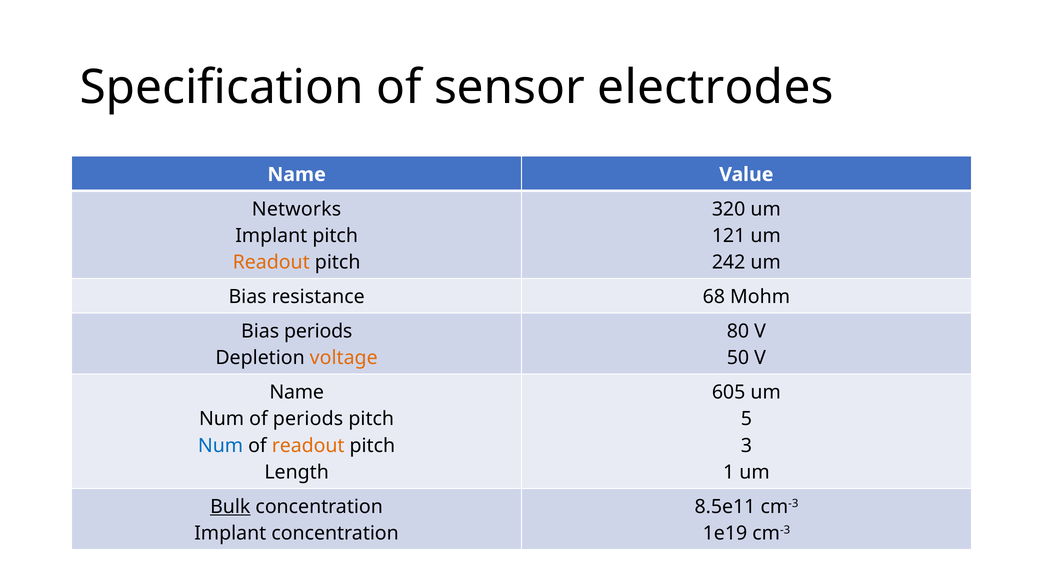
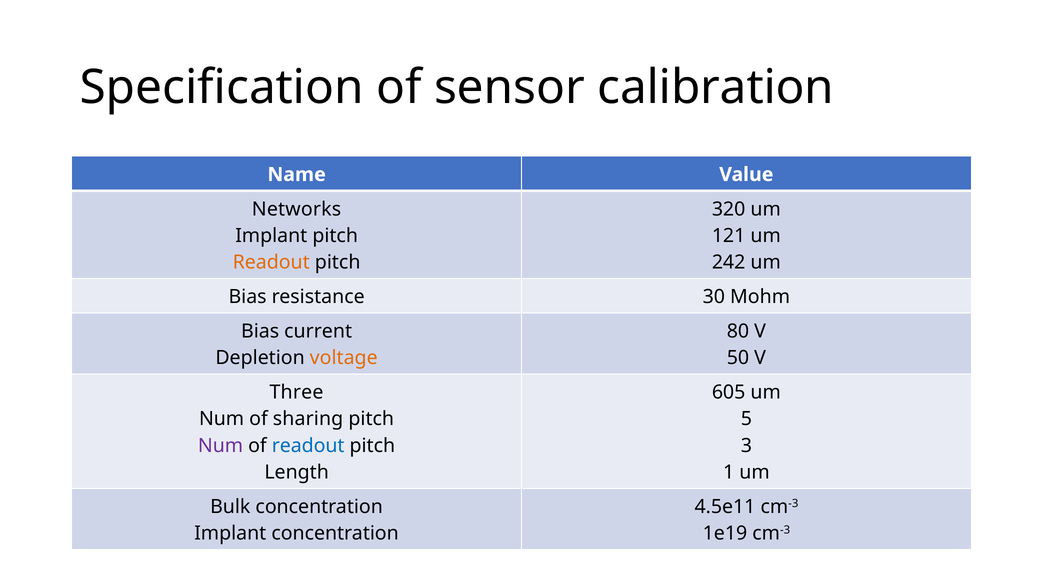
electrodes: electrodes -> calibration
68: 68 -> 30
Bias periods: periods -> current
Name at (297, 392): Name -> Three
of periods: periods -> sharing
Num at (221, 445) colour: blue -> purple
readout at (308, 445) colour: orange -> blue
Bulk underline: present -> none
8.5e11: 8.5e11 -> 4.5e11
